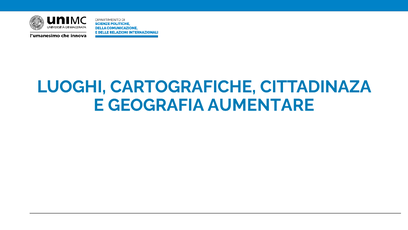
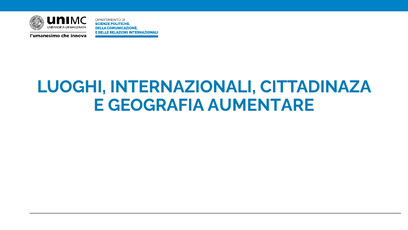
CARTOGRAFICHE: CARTOGRAFICHE -> INTERNAZIONALI
